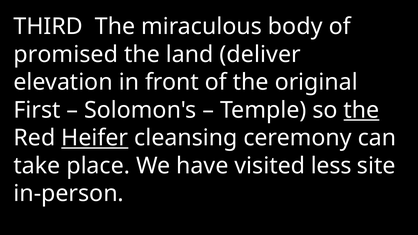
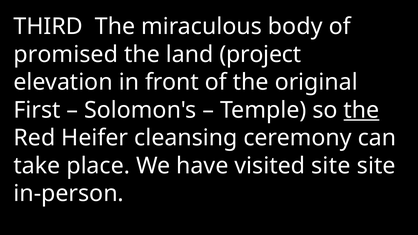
deliver: deliver -> project
Heifer underline: present -> none
visited less: less -> site
